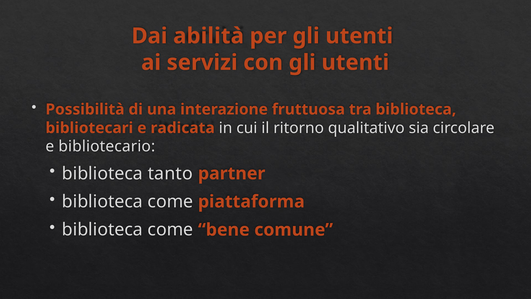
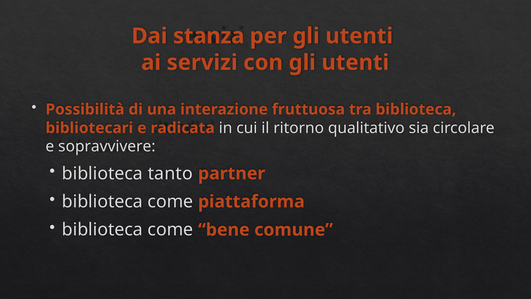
abilità: abilità -> stanza
bibliotecario: bibliotecario -> sopravvivere
